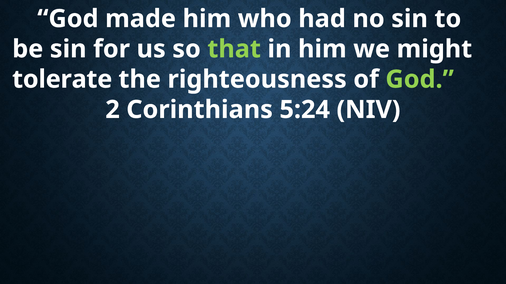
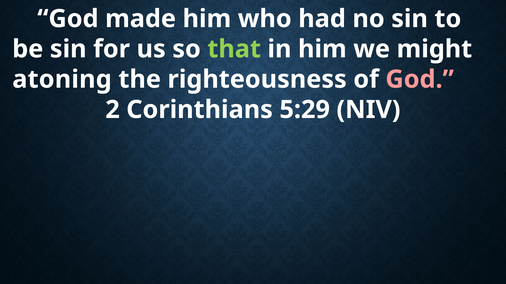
tolerate: tolerate -> atoning
God at (420, 80) colour: light green -> pink
5:24: 5:24 -> 5:29
